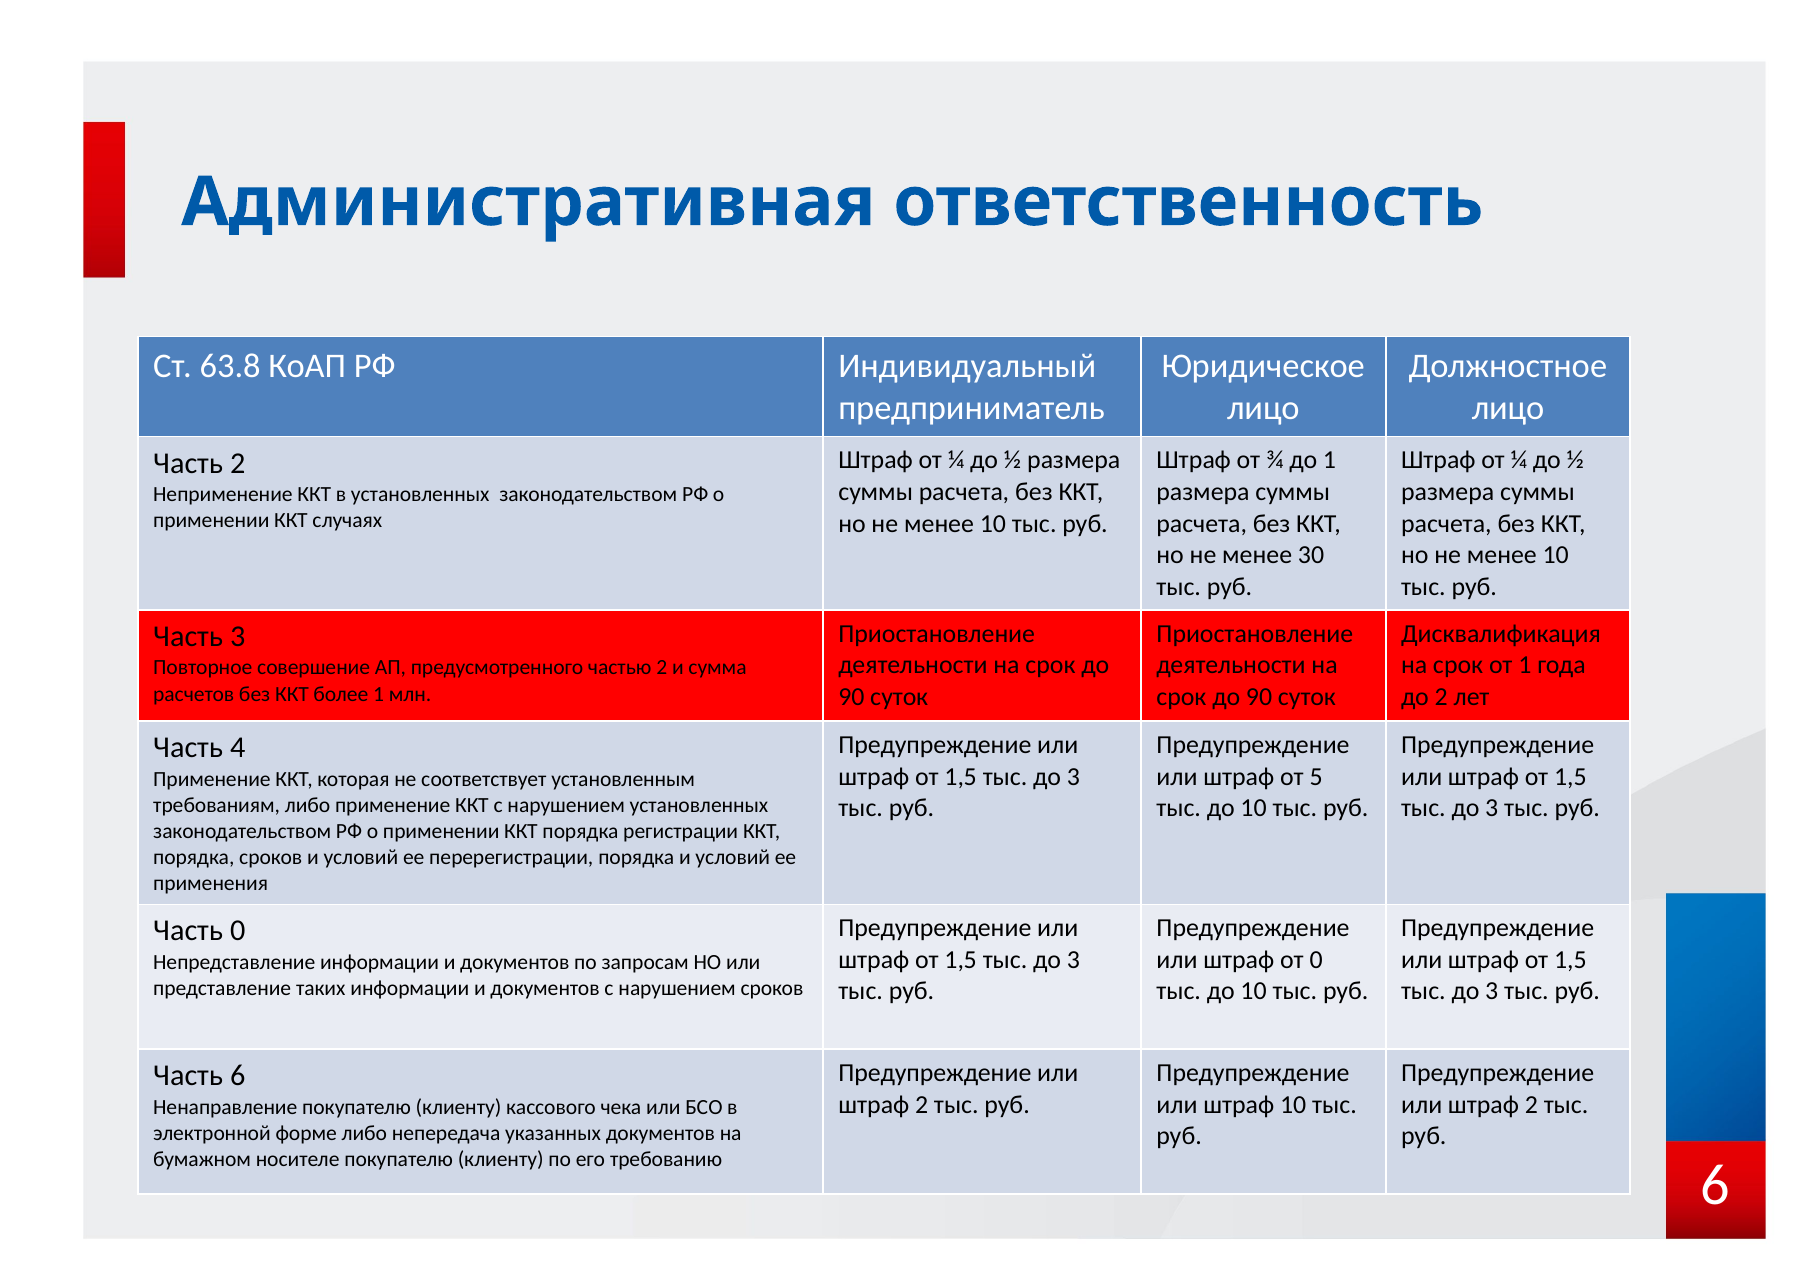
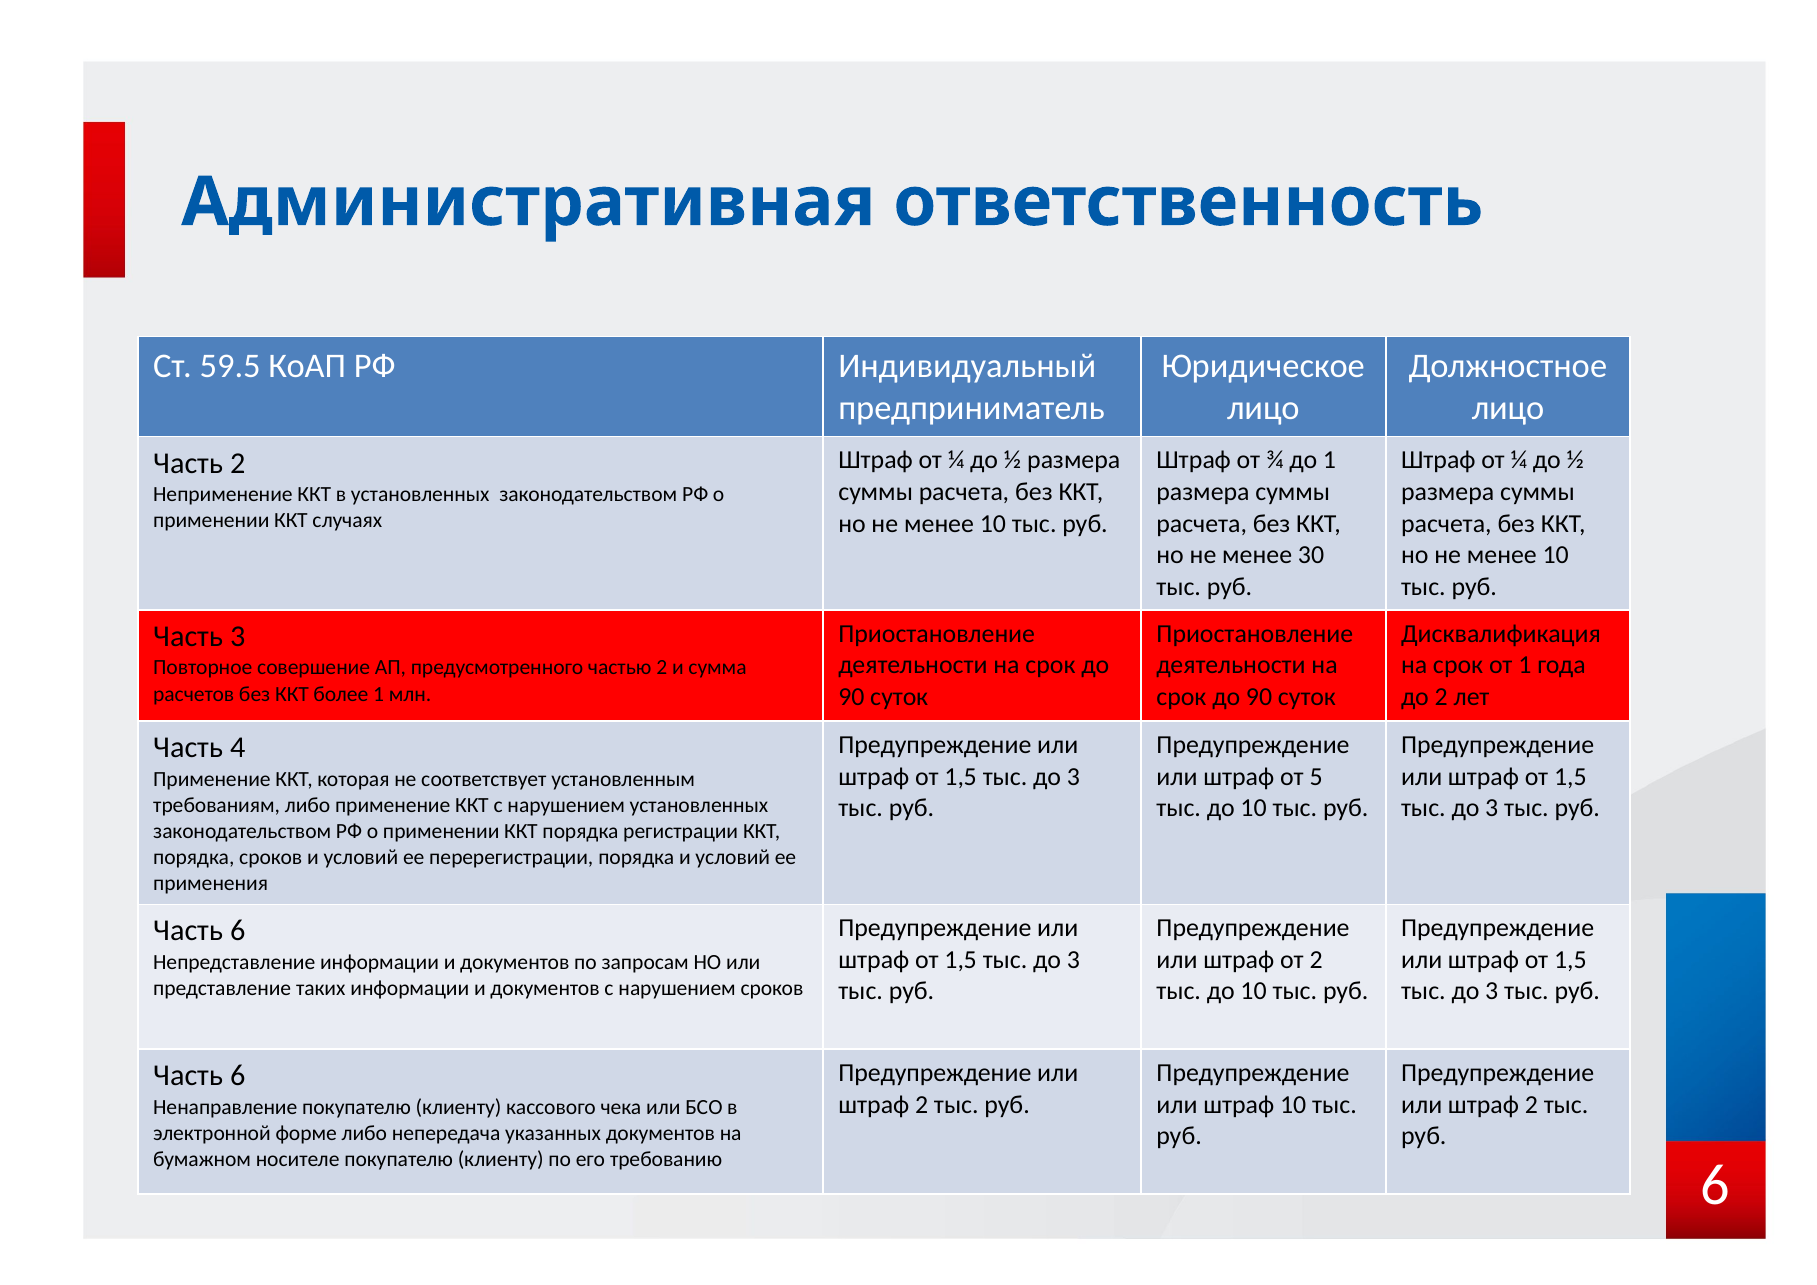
63.8: 63.8 -> 59.5
0 at (238, 931): 0 -> 6
от 0: 0 -> 2
